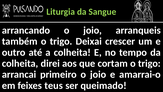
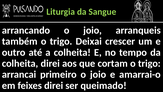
feixes teus: teus -> direi
